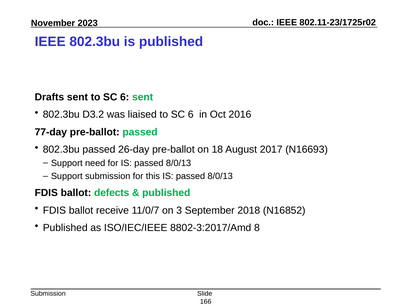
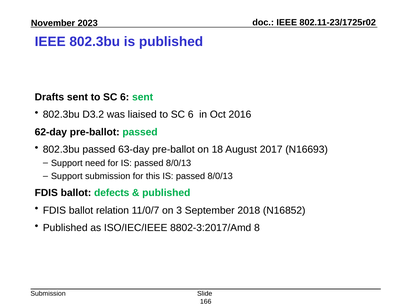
77-day: 77-day -> 62-day
26-day: 26-day -> 63-day
receive: receive -> relation
